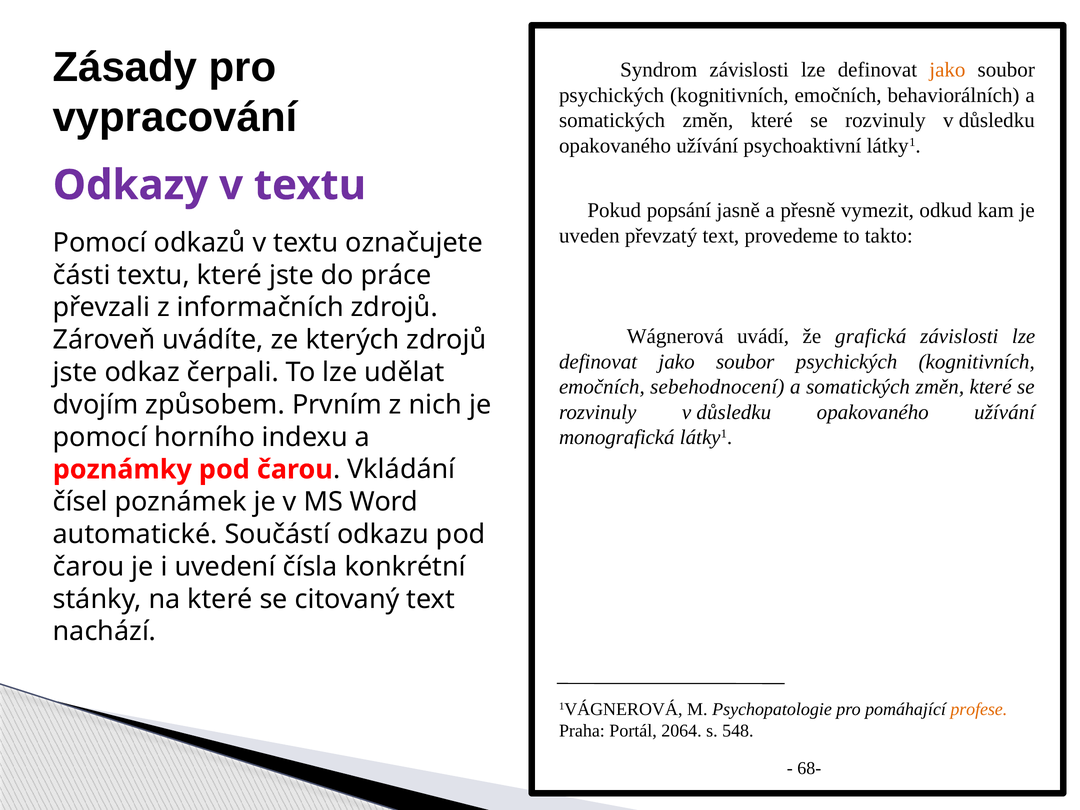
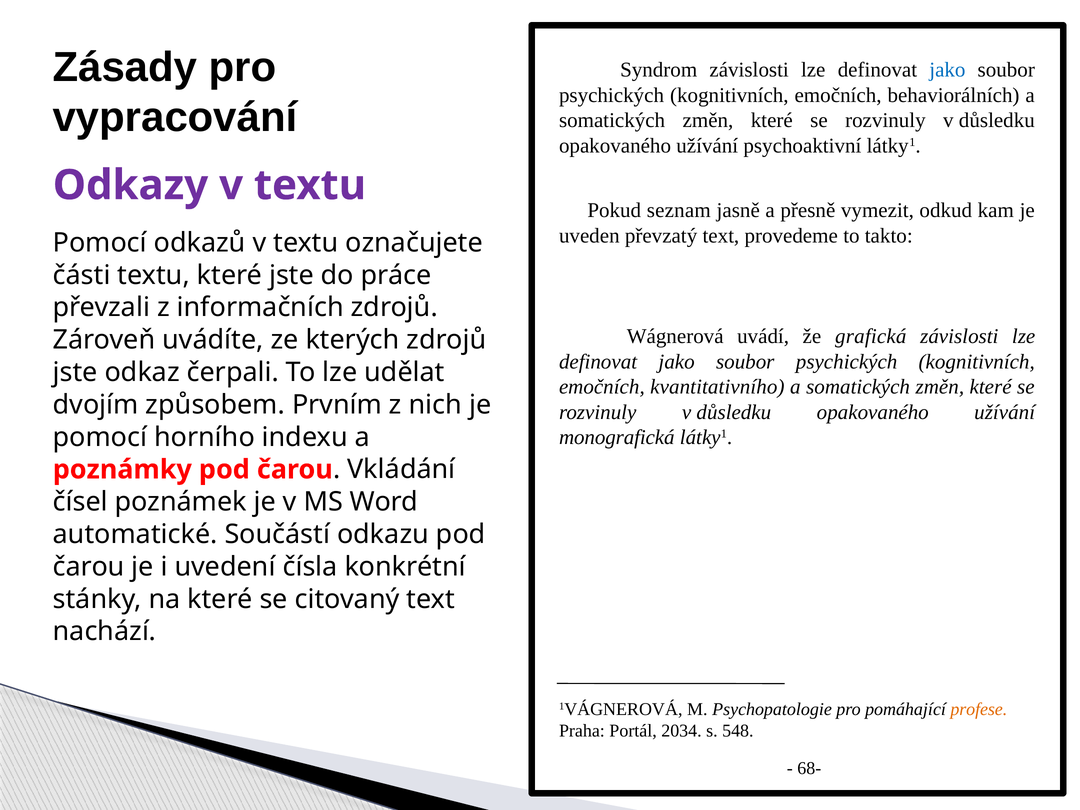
jako at (947, 70) colour: orange -> blue
popsání: popsání -> seznam
sebehodnocení: sebehodnocení -> kvantitativního
2064: 2064 -> 2034
